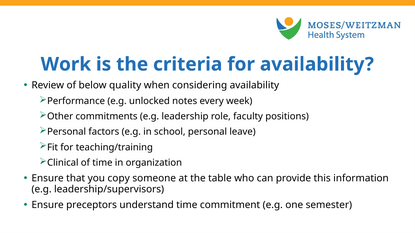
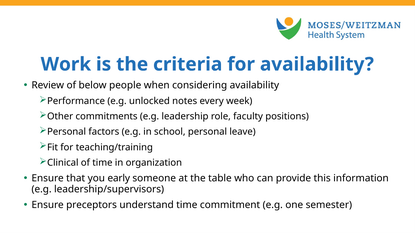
quality: quality -> people
copy: copy -> early
